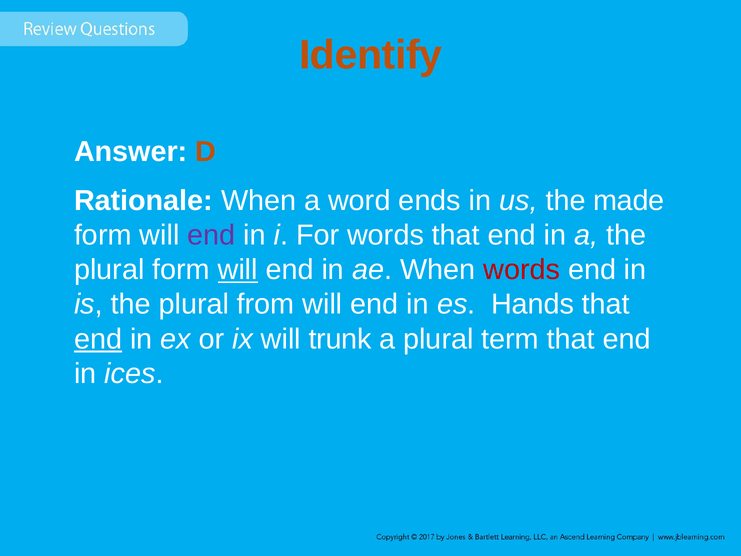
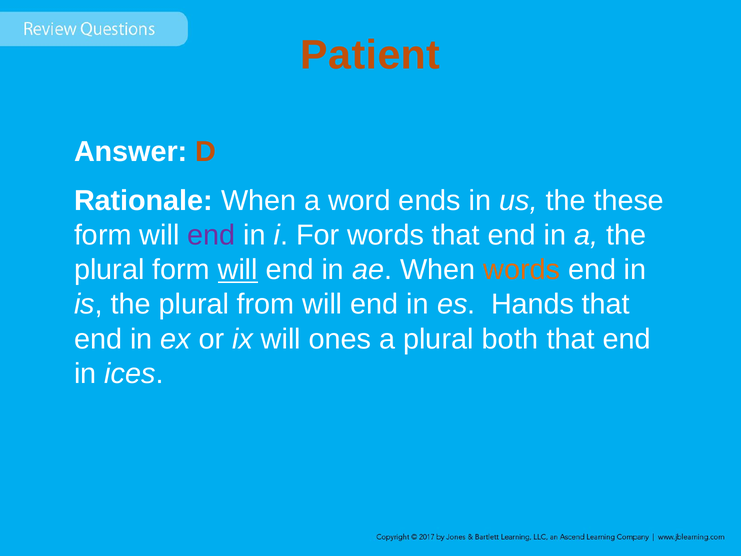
Identify: Identify -> Patient
made: made -> these
words at (522, 270) colour: red -> orange
end at (98, 339) underline: present -> none
trunk: trunk -> ones
term: term -> both
